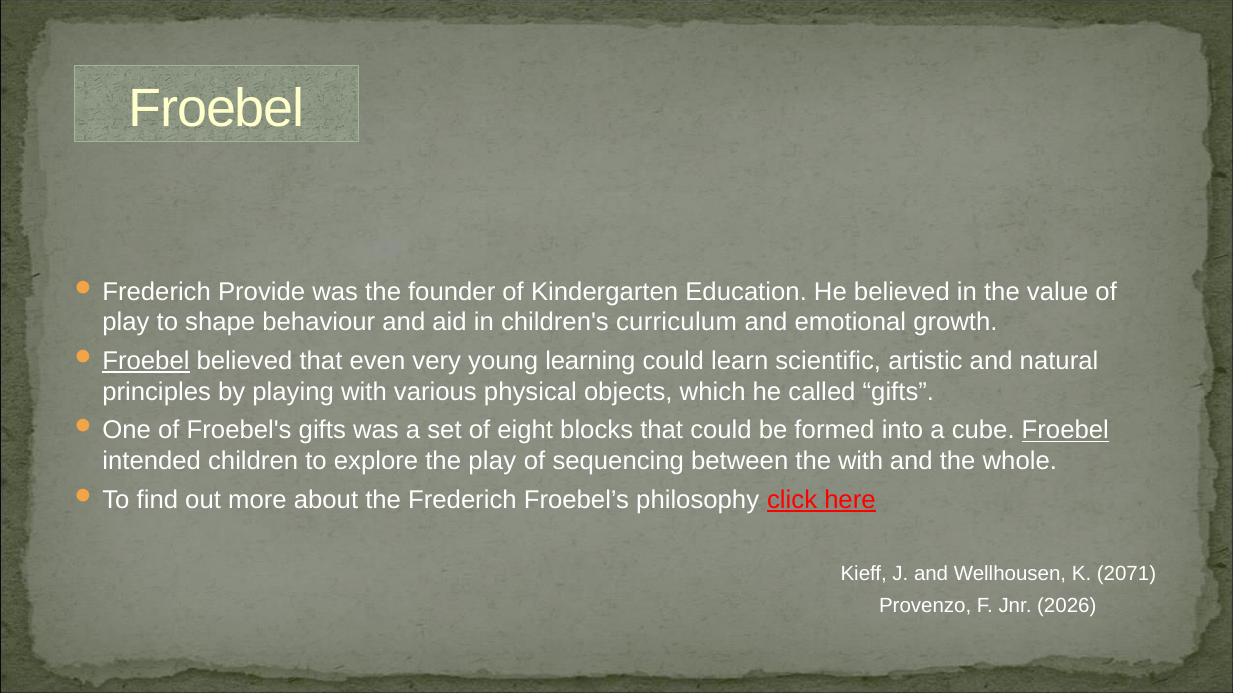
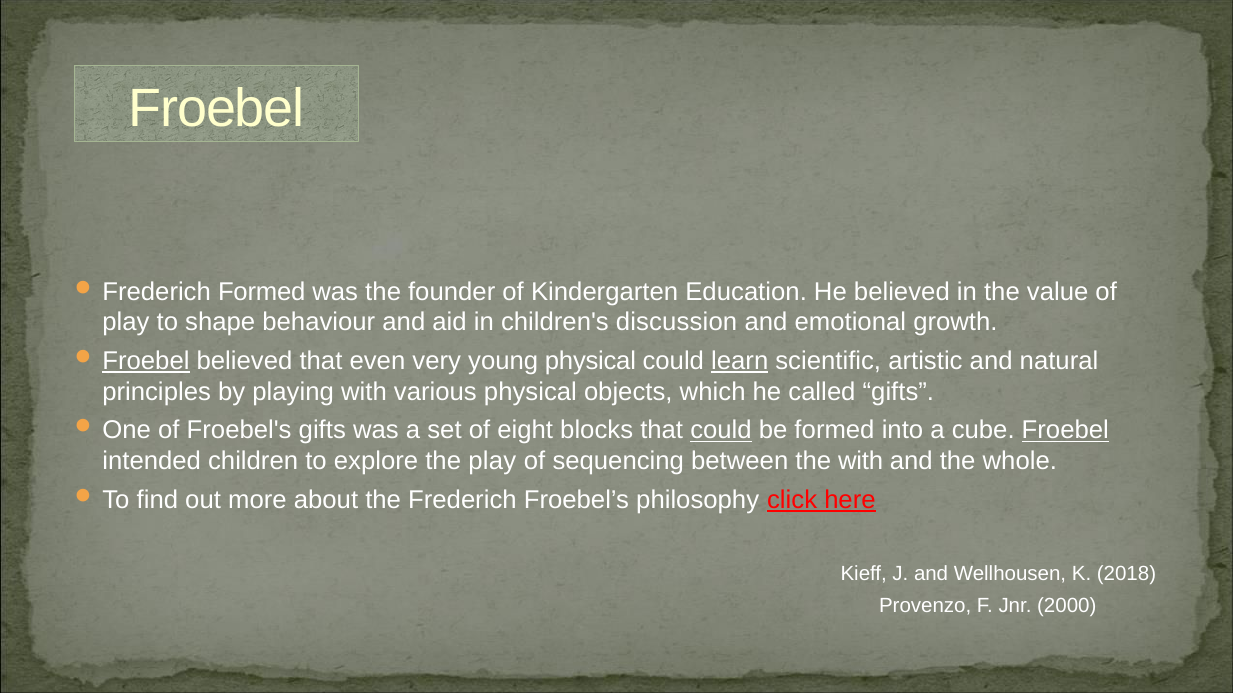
Frederich Provide: Provide -> Formed
curriculum: curriculum -> discussion
young learning: learning -> physical
learn underline: none -> present
could at (721, 431) underline: none -> present
2071: 2071 -> 2018
2026: 2026 -> 2000
